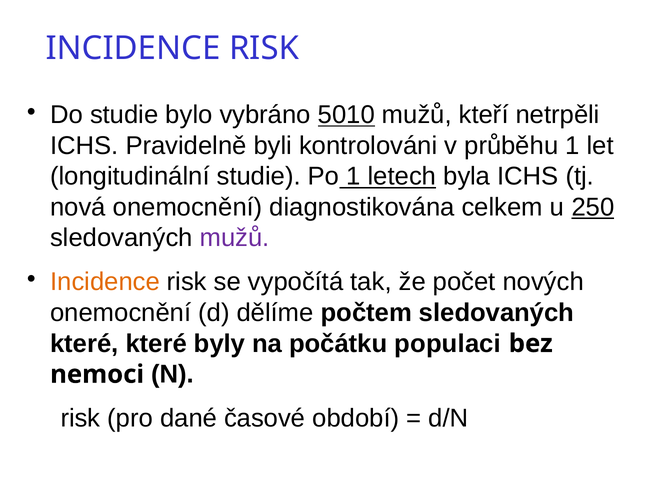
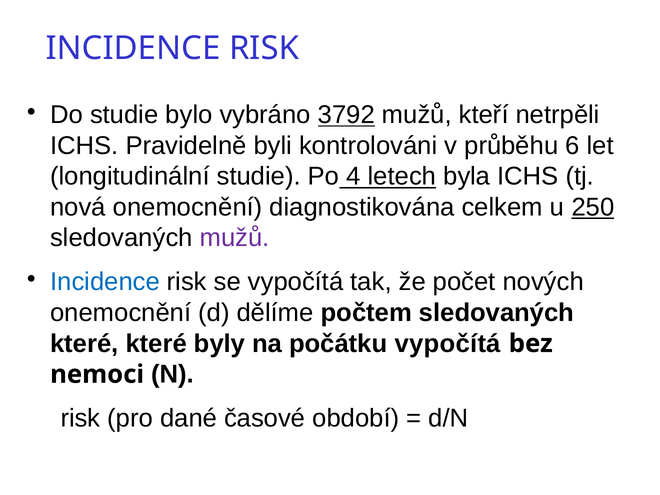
5010: 5010 -> 3792
průběhu 1: 1 -> 6
Po 1: 1 -> 4
Incidence at (105, 282) colour: orange -> blue
počátku populaci: populaci -> vypočítá
